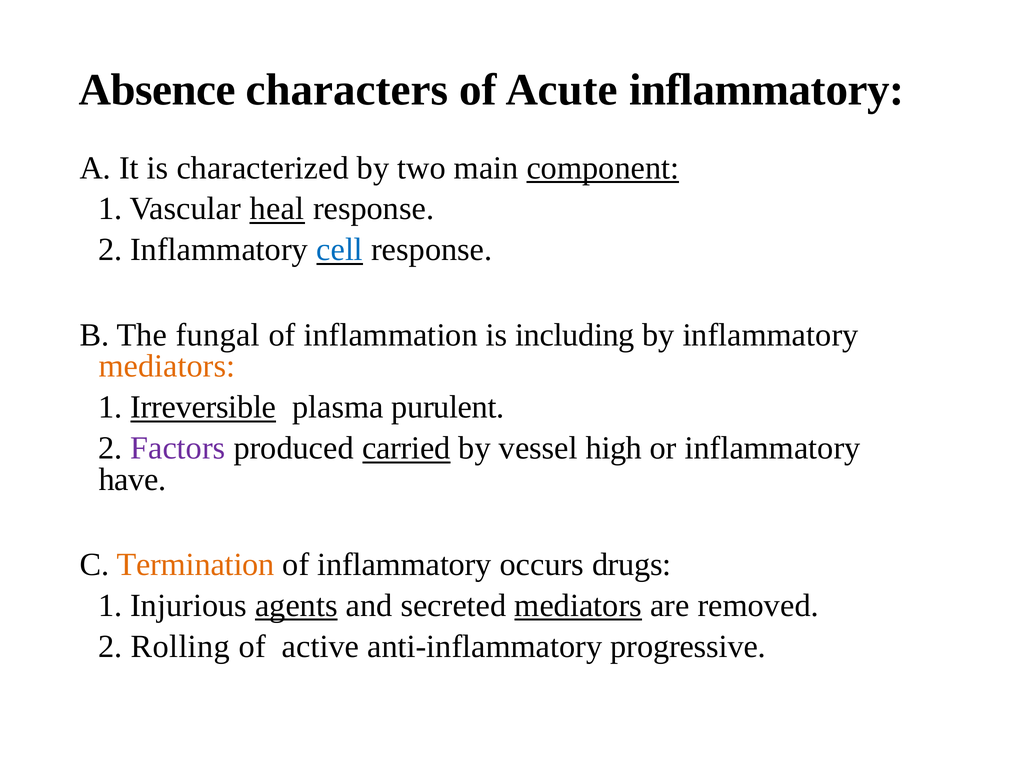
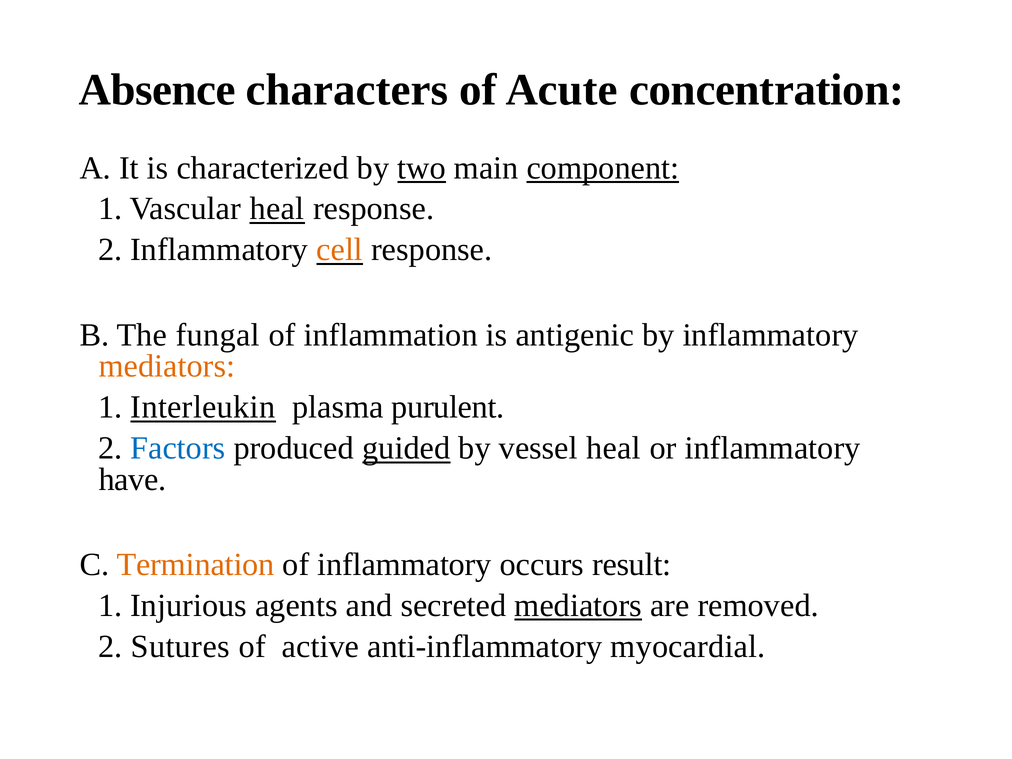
Acute inflammatory: inflammatory -> concentration
two underline: none -> present
cell colour: blue -> orange
including: including -> antigenic
Irreversible: Irreversible -> Interleukin
Factors colour: purple -> blue
carried: carried -> guided
vessel high: high -> heal
drugs: drugs -> result
agents underline: present -> none
Rolling: Rolling -> Sutures
progressive: progressive -> myocardial
